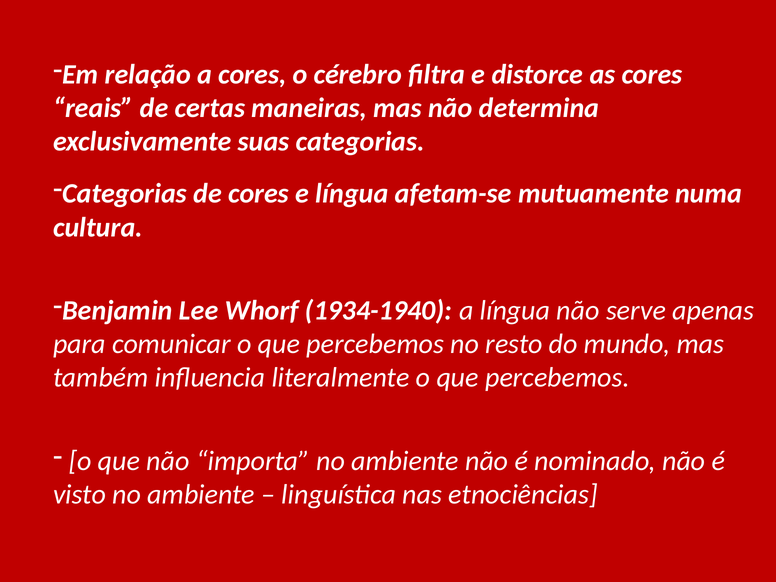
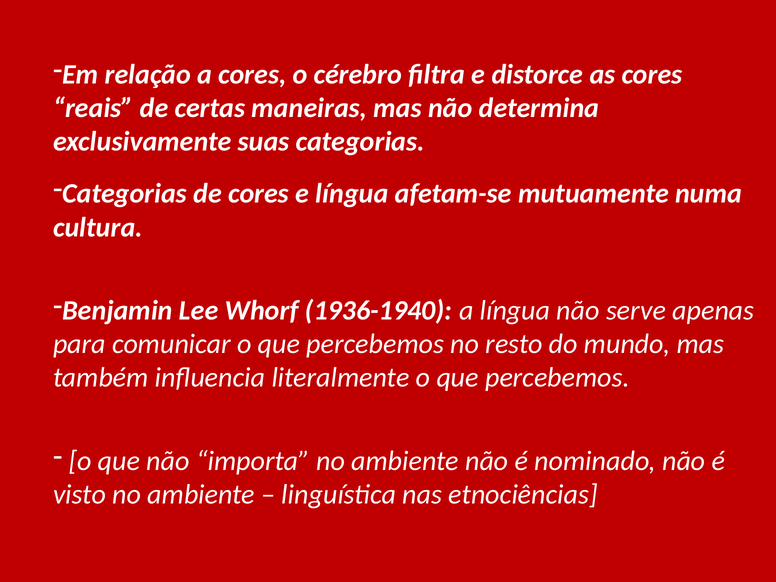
1934-1940: 1934-1940 -> 1936-1940
